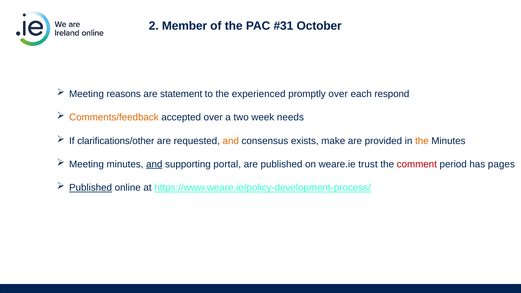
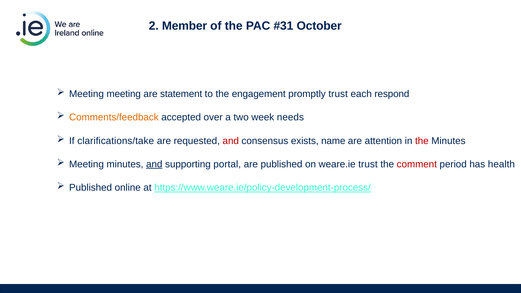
Meeting reasons: reasons -> meeting
experienced: experienced -> engagement
promptly over: over -> trust
clarifications/other: clarifications/other -> clarifications/take
and at (231, 141) colour: orange -> red
make: make -> name
provided: provided -> attention
the at (422, 141) colour: orange -> red
pages: pages -> health
Published at (91, 188) underline: present -> none
